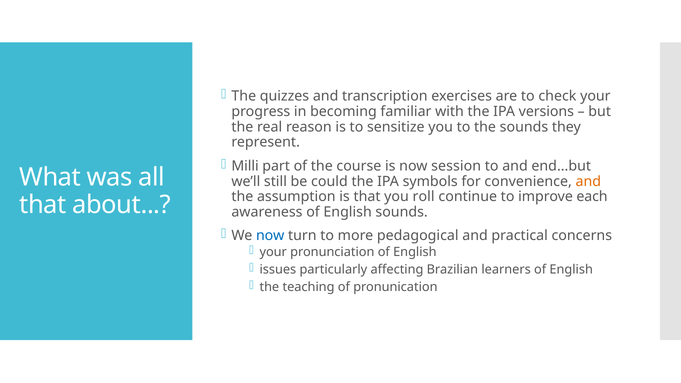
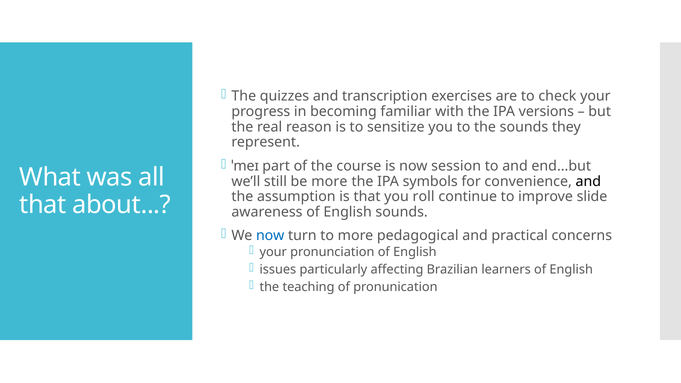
Milli: Milli -> ˈmeɪ
be could: could -> more
and at (588, 181) colour: orange -> black
each: each -> slide
